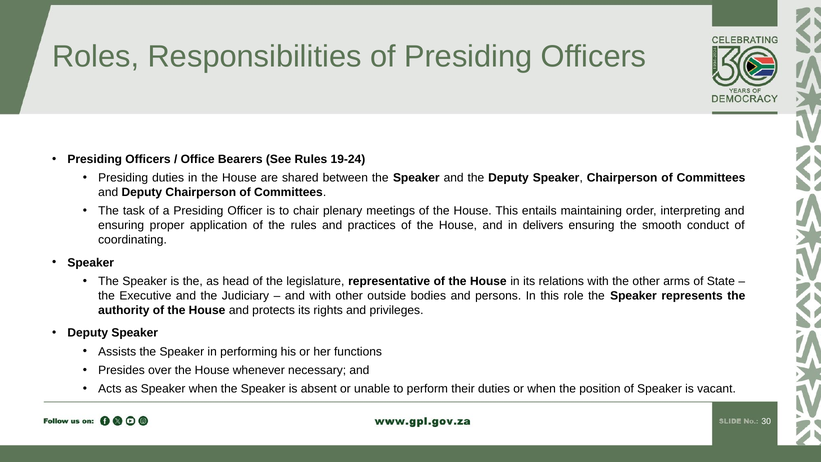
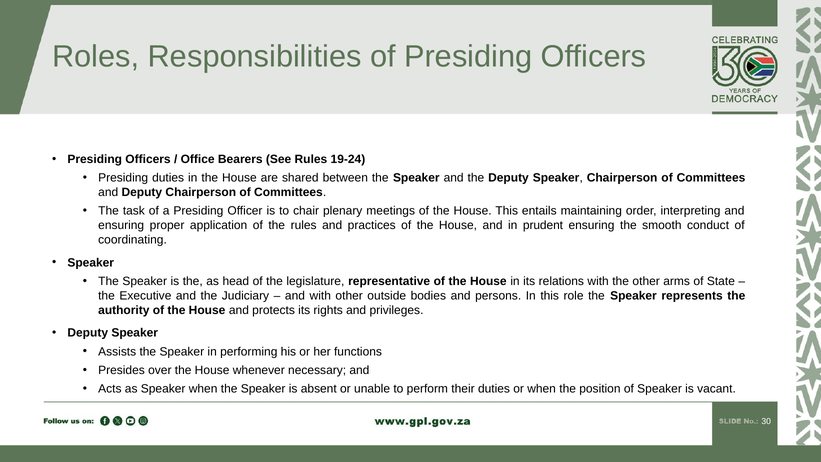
delivers: delivers -> prudent
